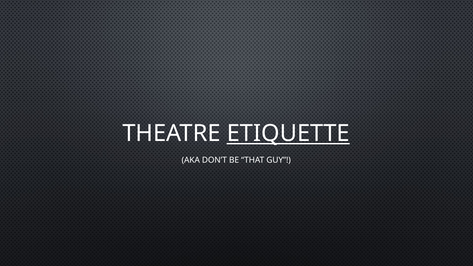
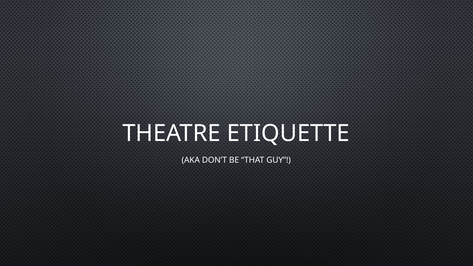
ETIQUETTE underline: present -> none
